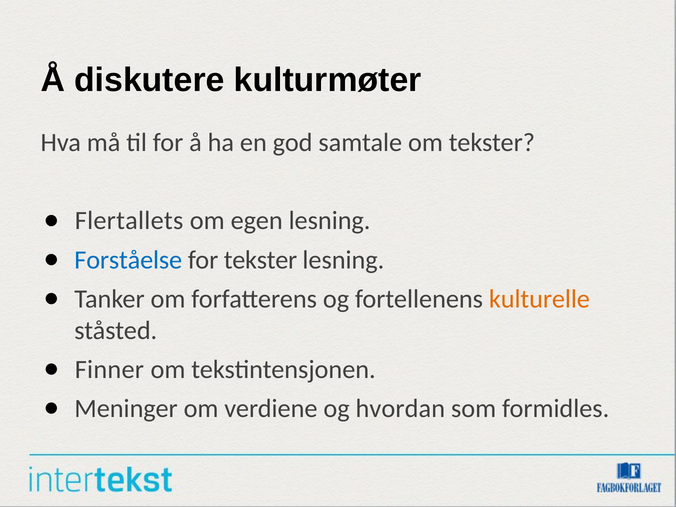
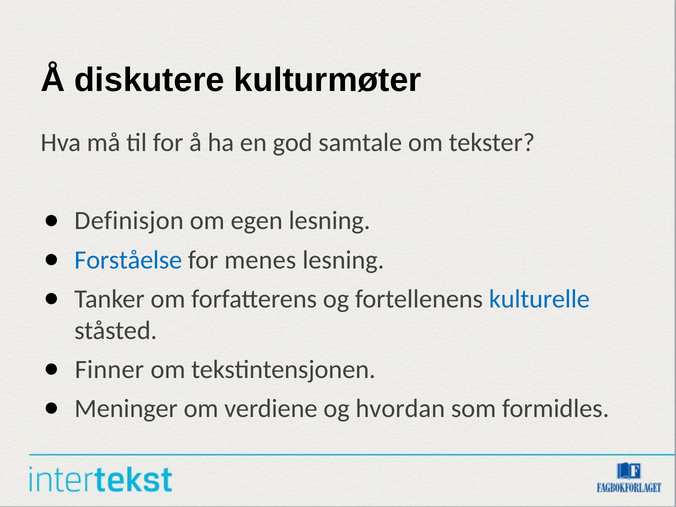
Flertallets: Flertallets -> Definisjon
for tekster: tekster -> menes
kulturelle colour: orange -> blue
